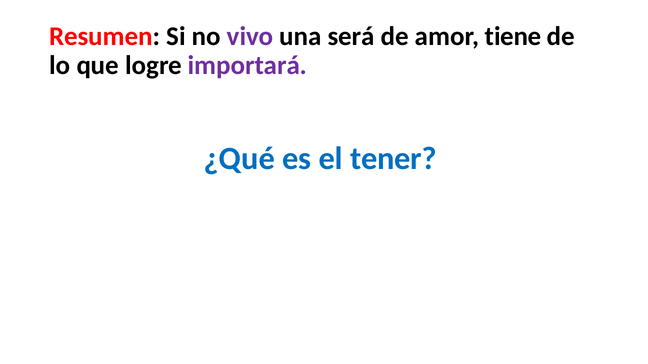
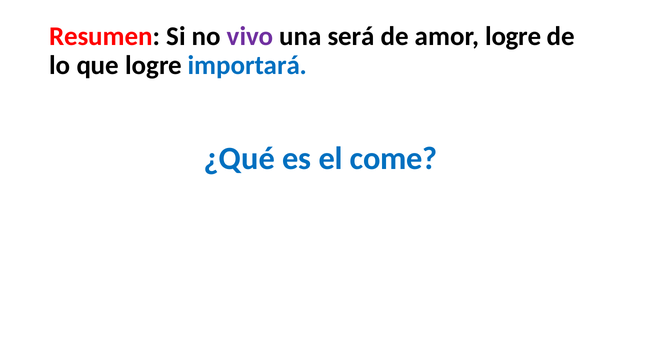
amor tiene: tiene -> logre
importará colour: purple -> blue
tener: tener -> come
